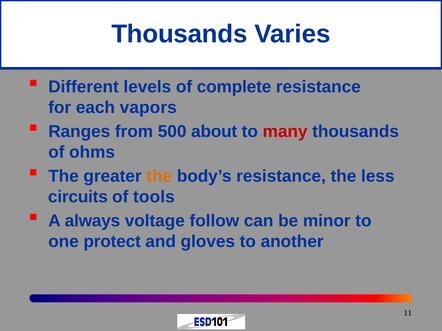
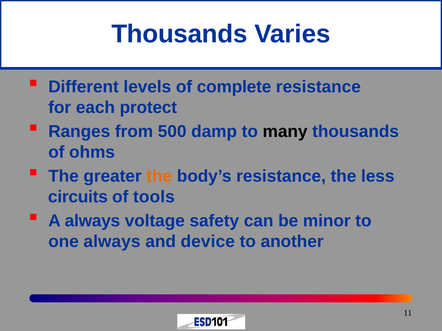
vapors: vapors -> protect
about: about -> damp
many colour: red -> black
follow: follow -> safety
one protect: protect -> always
gloves: gloves -> device
